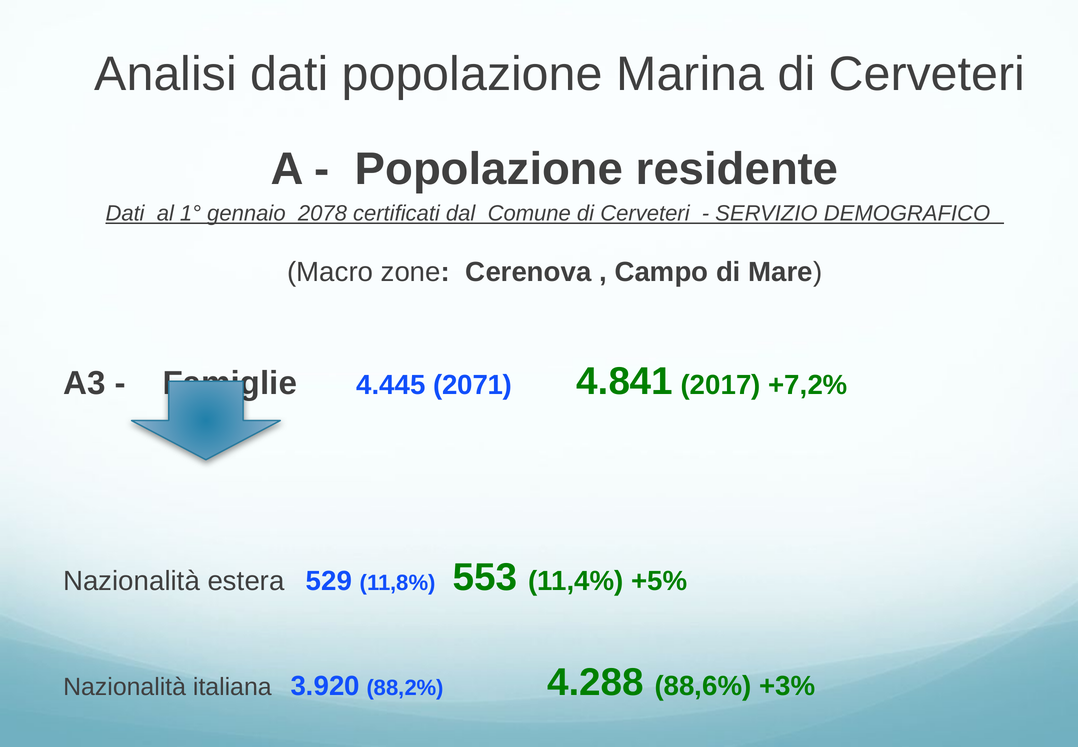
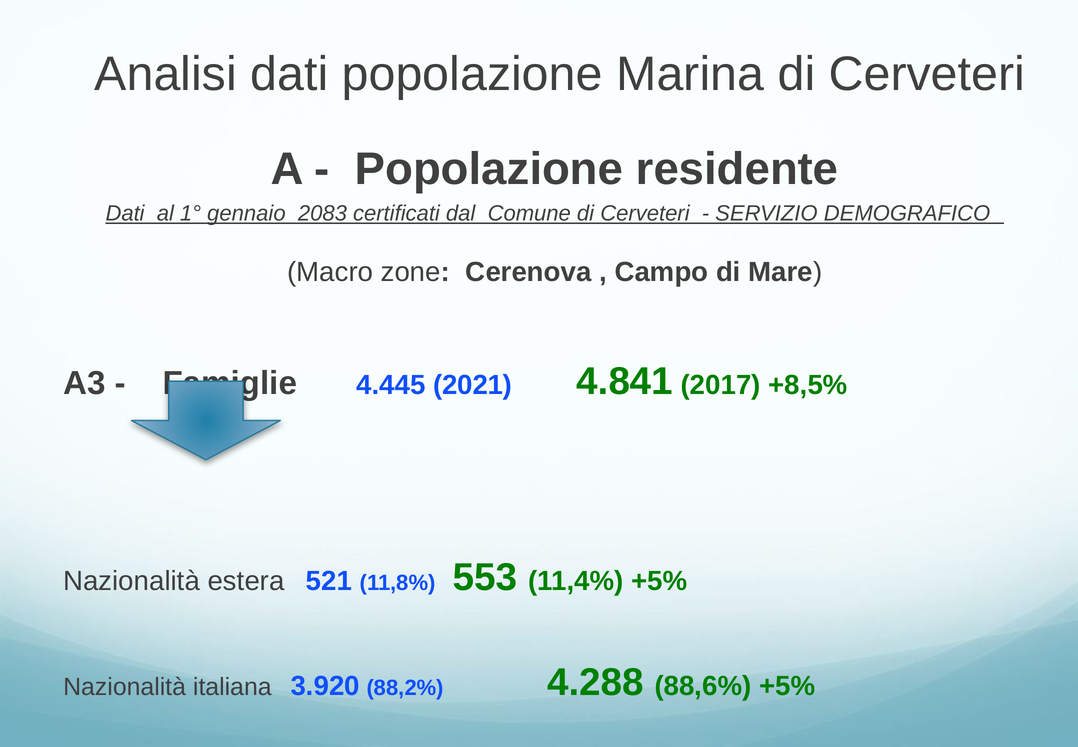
2078: 2078 -> 2083
2071: 2071 -> 2021
+7,2%: +7,2% -> +8,5%
529: 529 -> 521
88,6% +3%: +3% -> +5%
